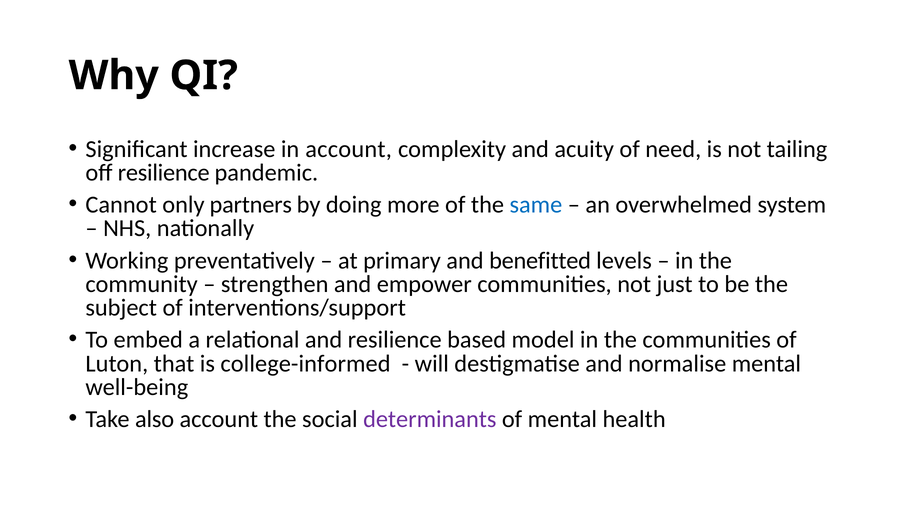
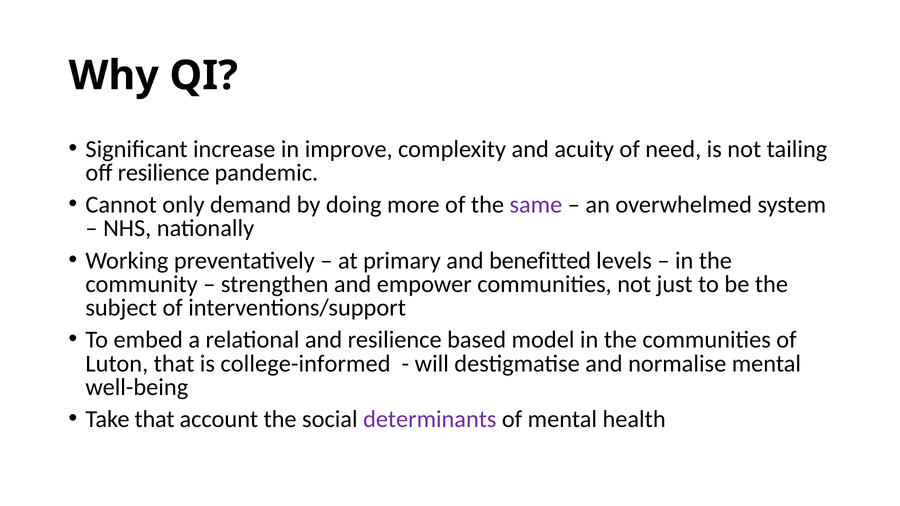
in account: account -> improve
partners: partners -> demand
same colour: blue -> purple
Take also: also -> that
